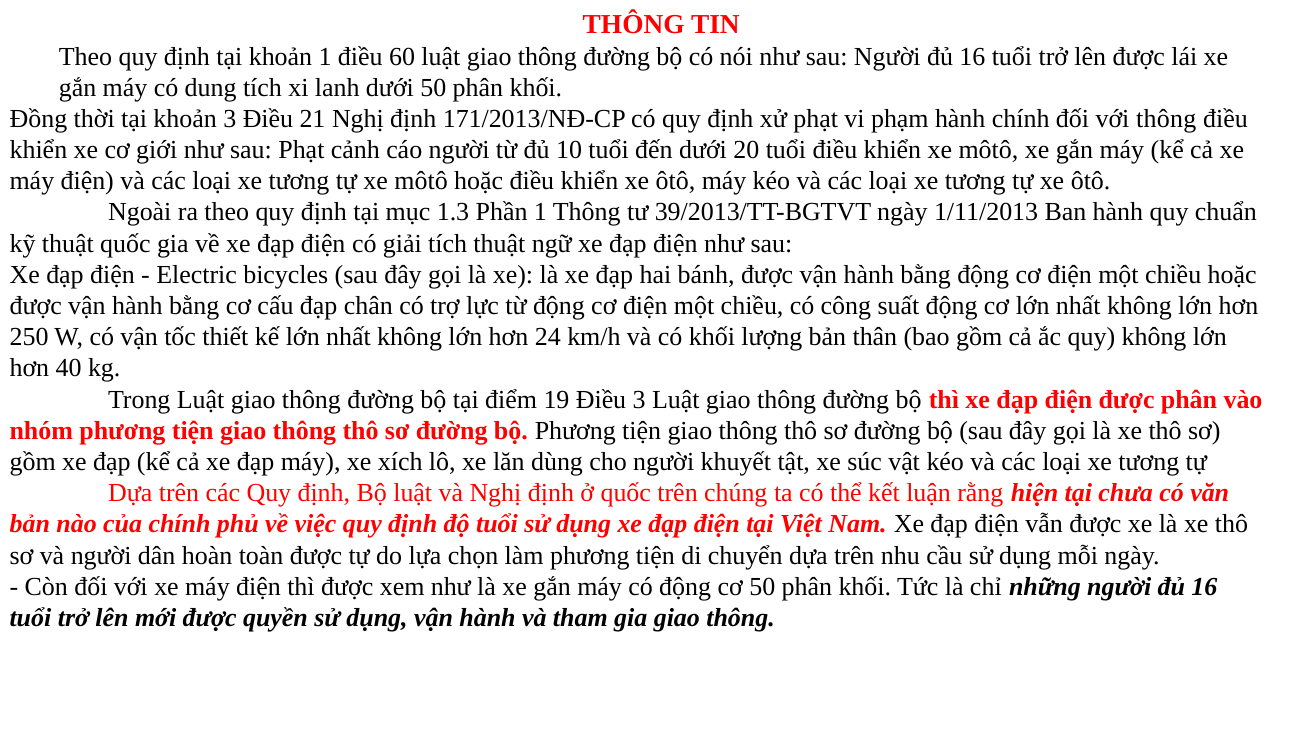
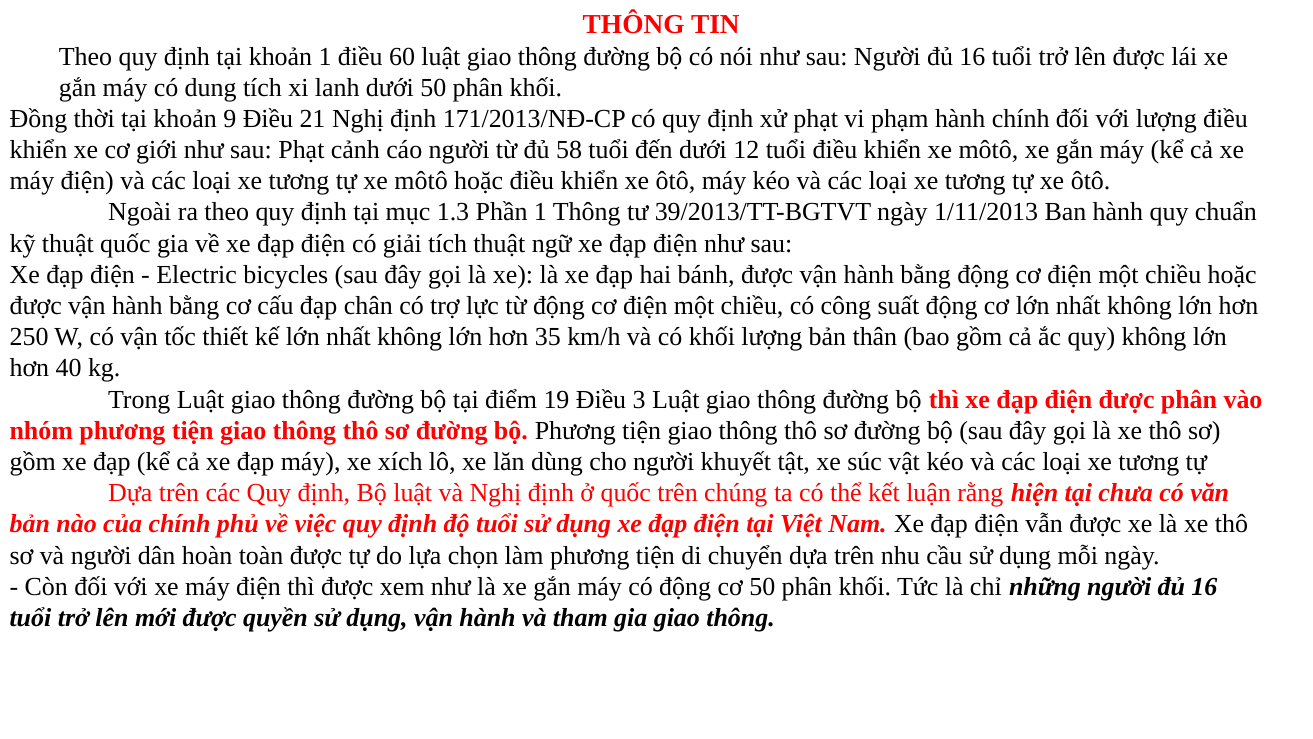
khoản 3: 3 -> 9
với thông: thông -> lượng
10: 10 -> 58
20: 20 -> 12
24: 24 -> 35
